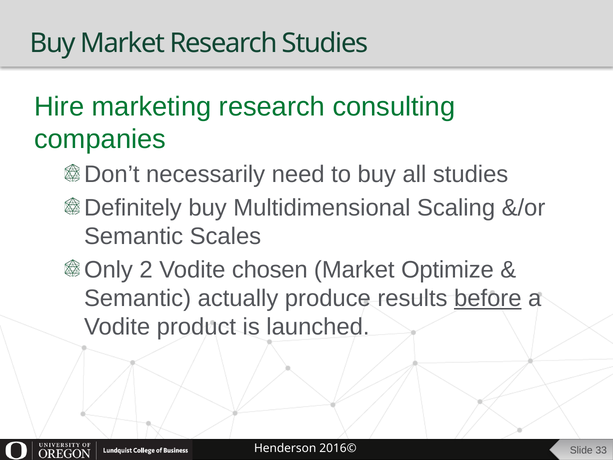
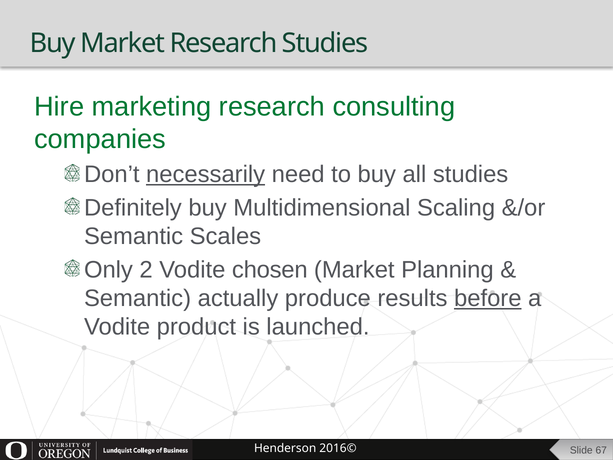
necessarily underline: none -> present
Optimize: Optimize -> Planning
33: 33 -> 67
